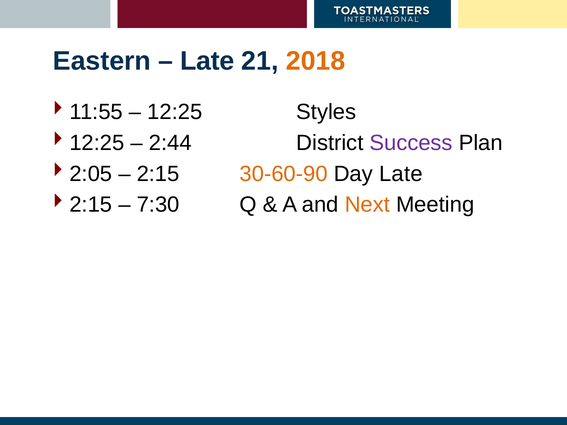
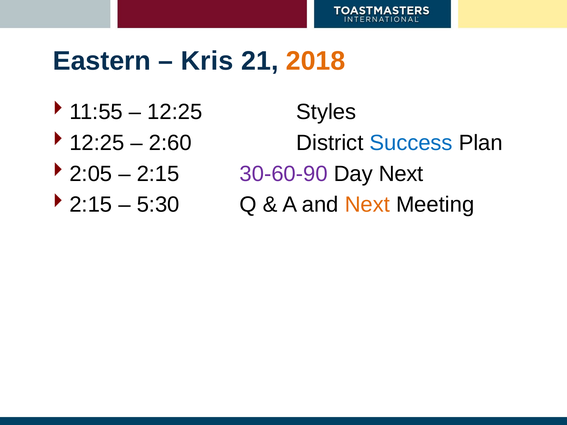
Late at (207, 61): Late -> Kris
2:44: 2:44 -> 2:60
Success colour: purple -> blue
30-60-90 colour: orange -> purple
Day Late: Late -> Next
7:30: 7:30 -> 5:30
